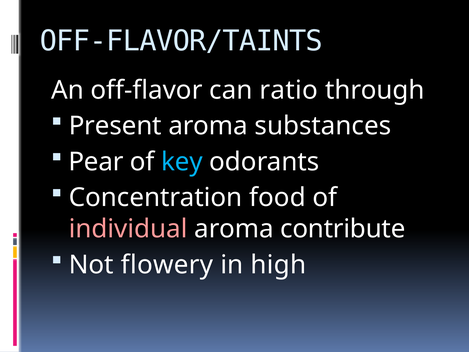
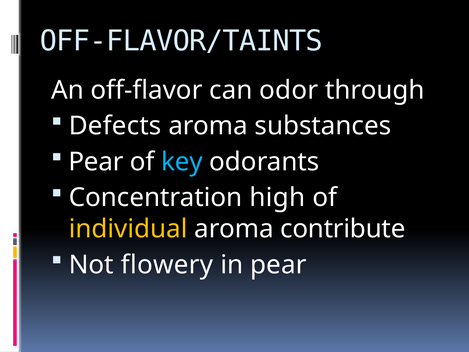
ratio: ratio -> odor
Present: Present -> Defects
food: food -> high
individual colour: pink -> yellow
in high: high -> pear
